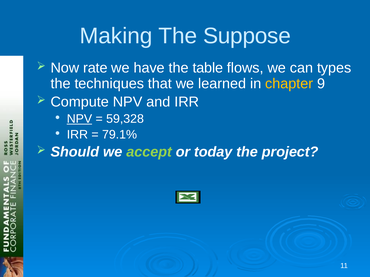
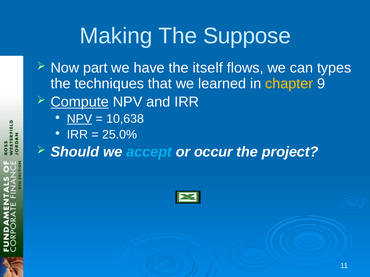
rate: rate -> part
table: table -> itself
Compute underline: none -> present
59,328: 59,328 -> 10,638
79.1%: 79.1% -> 25.0%
accept colour: light green -> light blue
today: today -> occur
